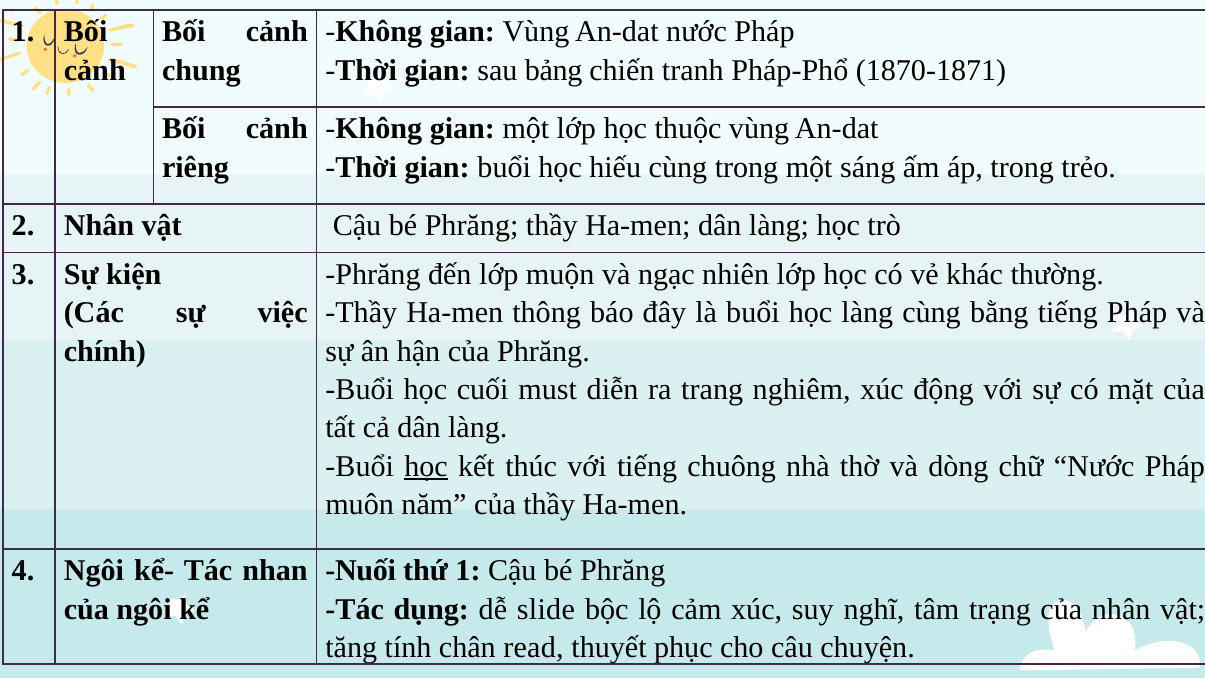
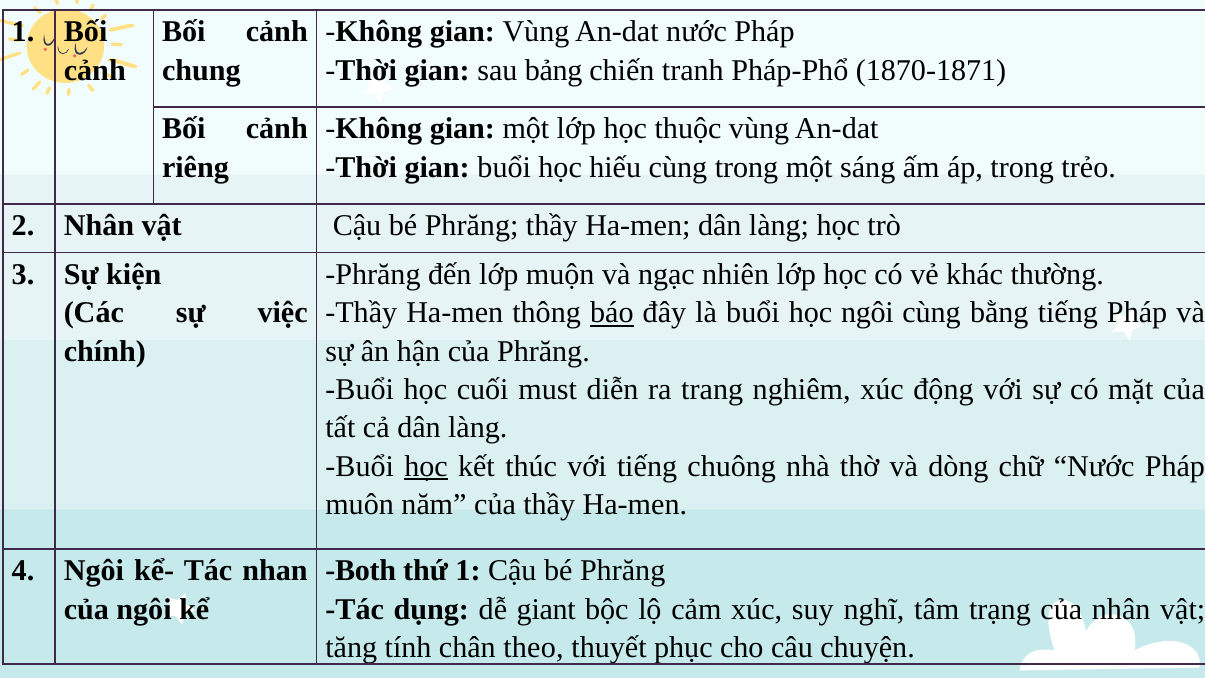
báo underline: none -> present
học làng: làng -> ngôi
Nuối: Nuối -> Both
slide: slide -> giant
read: read -> theo
